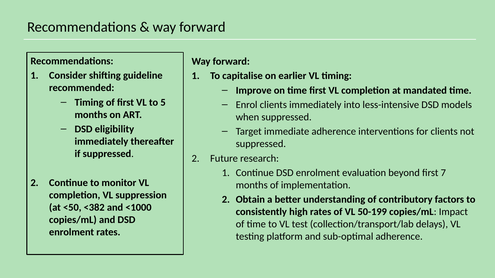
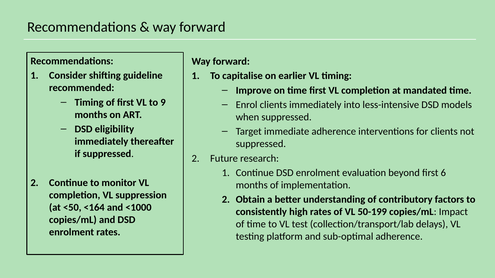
5: 5 -> 9
7: 7 -> 6
<382: <382 -> <164
